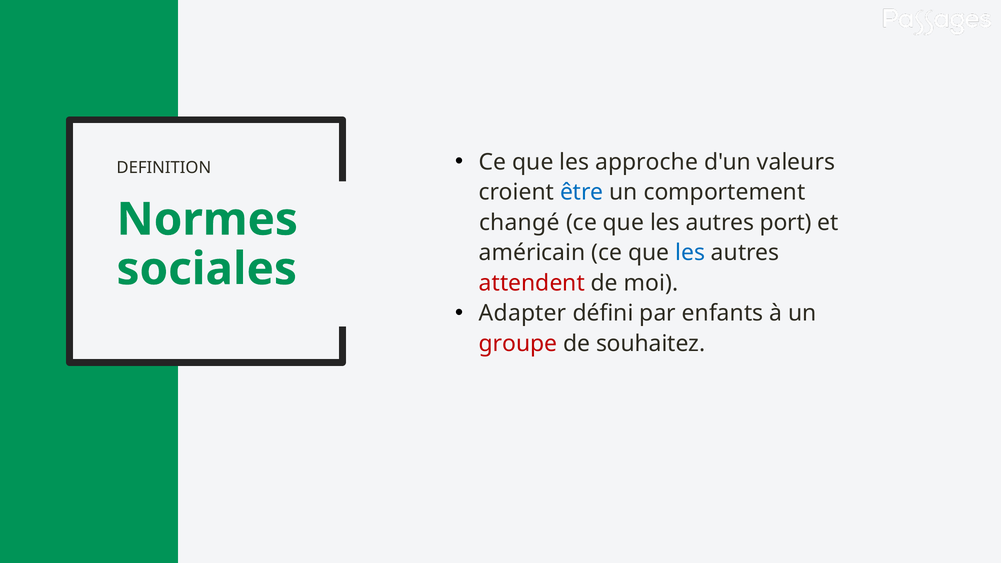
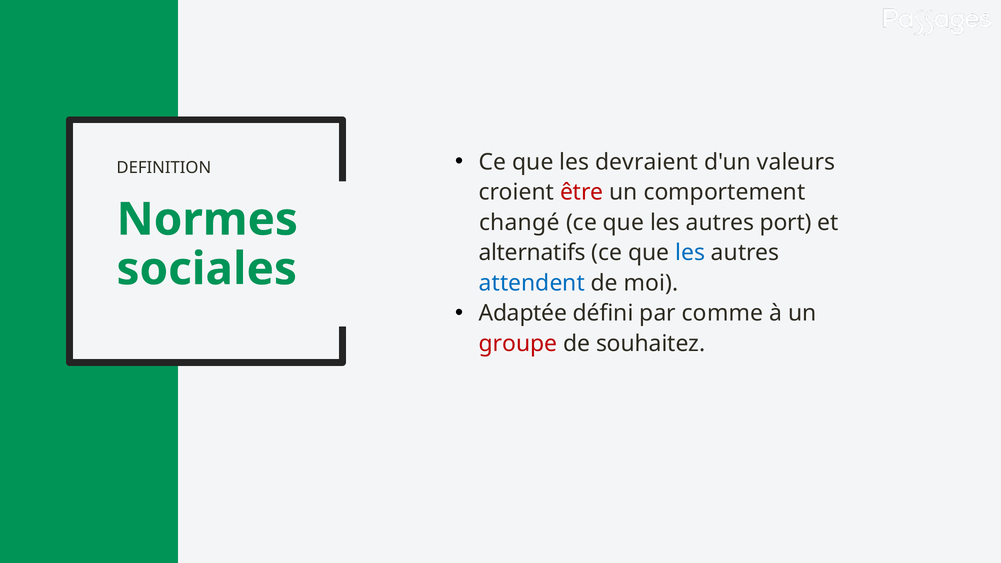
approche: approche -> devraient
être colour: blue -> red
américain: américain -> alternatifs
attendent colour: red -> blue
Adapter: Adapter -> Adaptée
enfants: enfants -> comme
